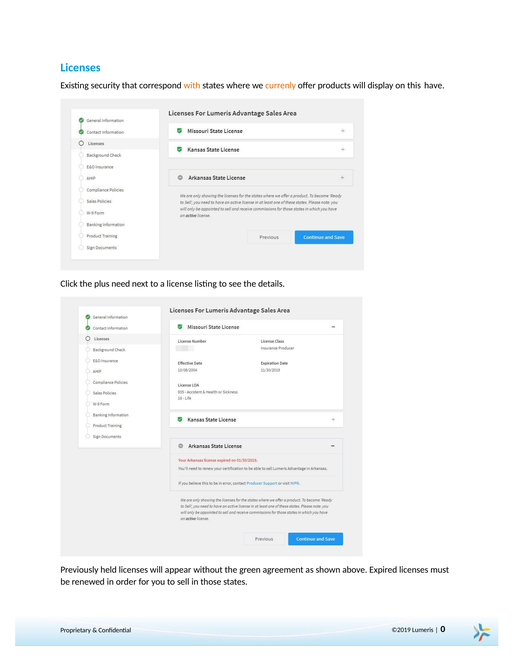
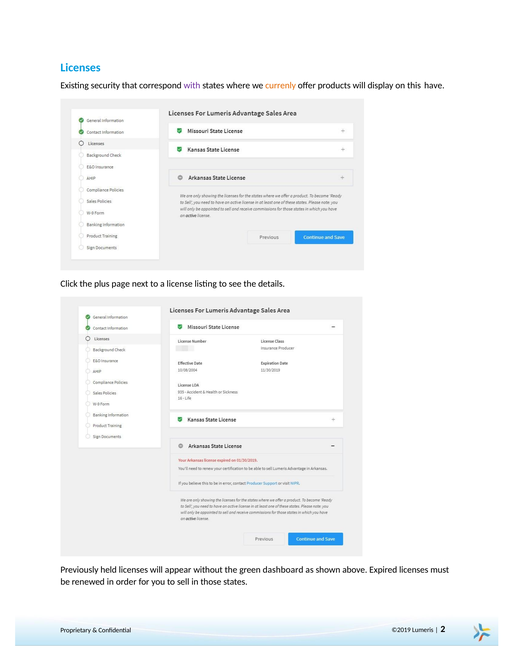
with colour: orange -> purple
need: need -> page
agreement: agreement -> dashboard
0: 0 -> 2
